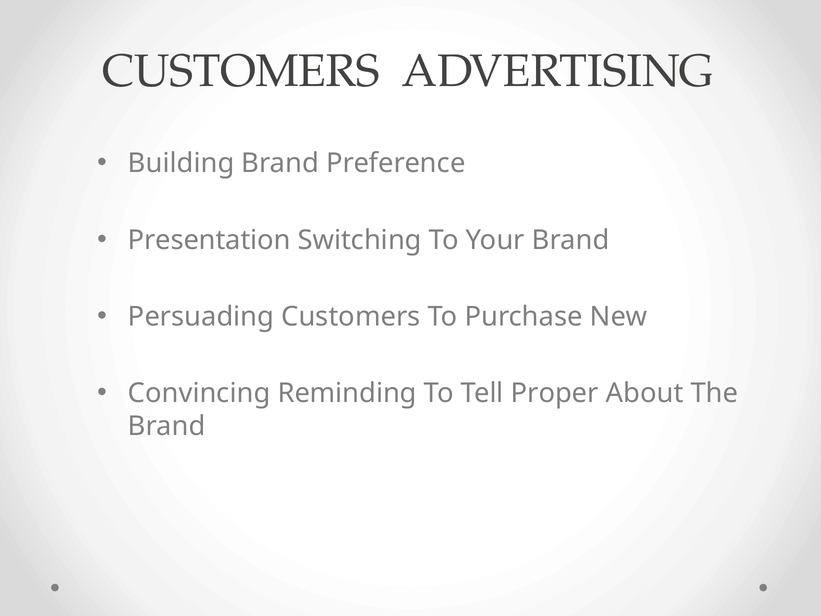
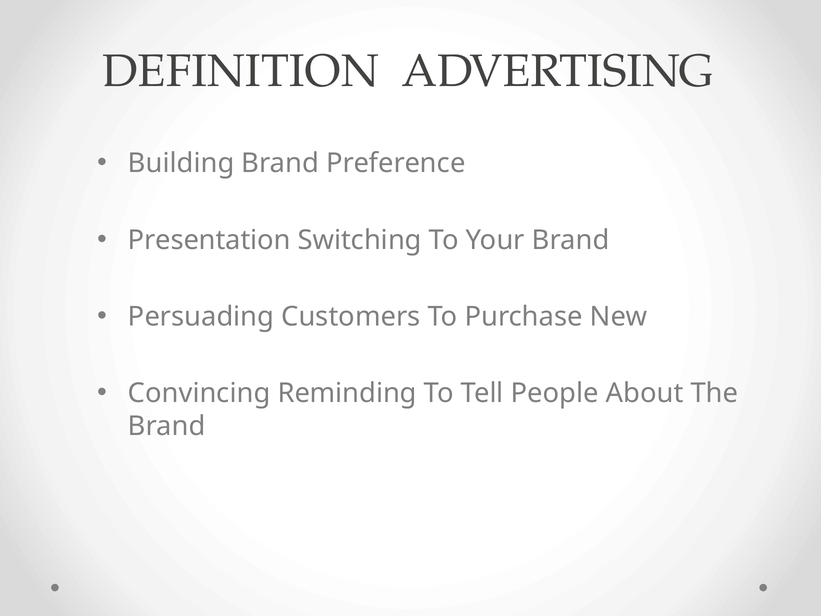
CUSTOMERS at (241, 71): CUSTOMERS -> DEFINITION
Proper: Proper -> People
